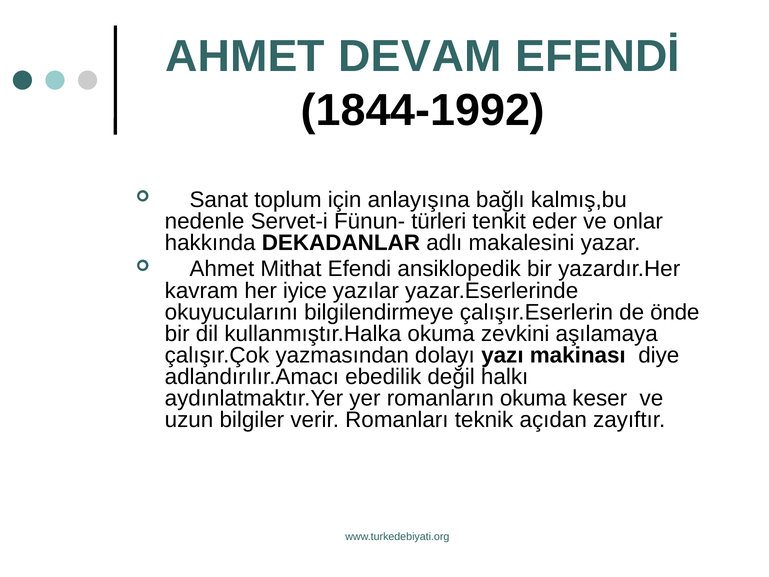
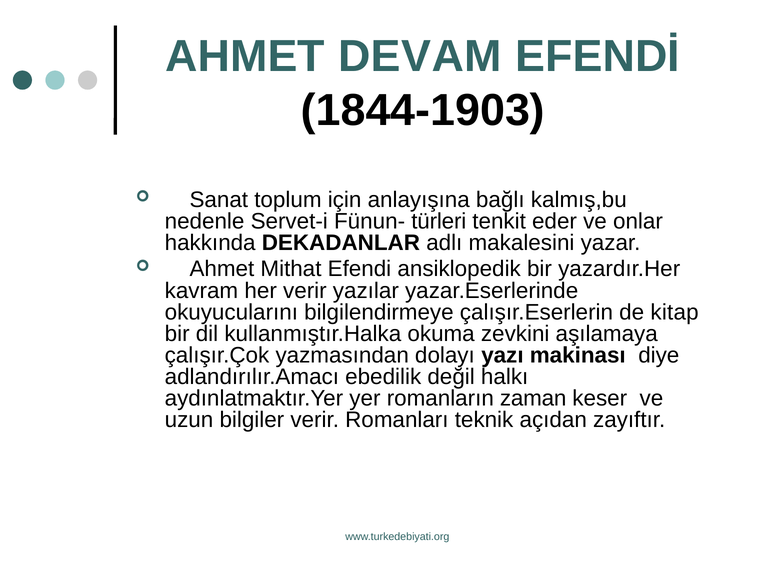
1844-1992: 1844-1992 -> 1844-1903
her iyice: iyice -> verir
önde: önde -> kitap
romanların okuma: okuma -> zaman
